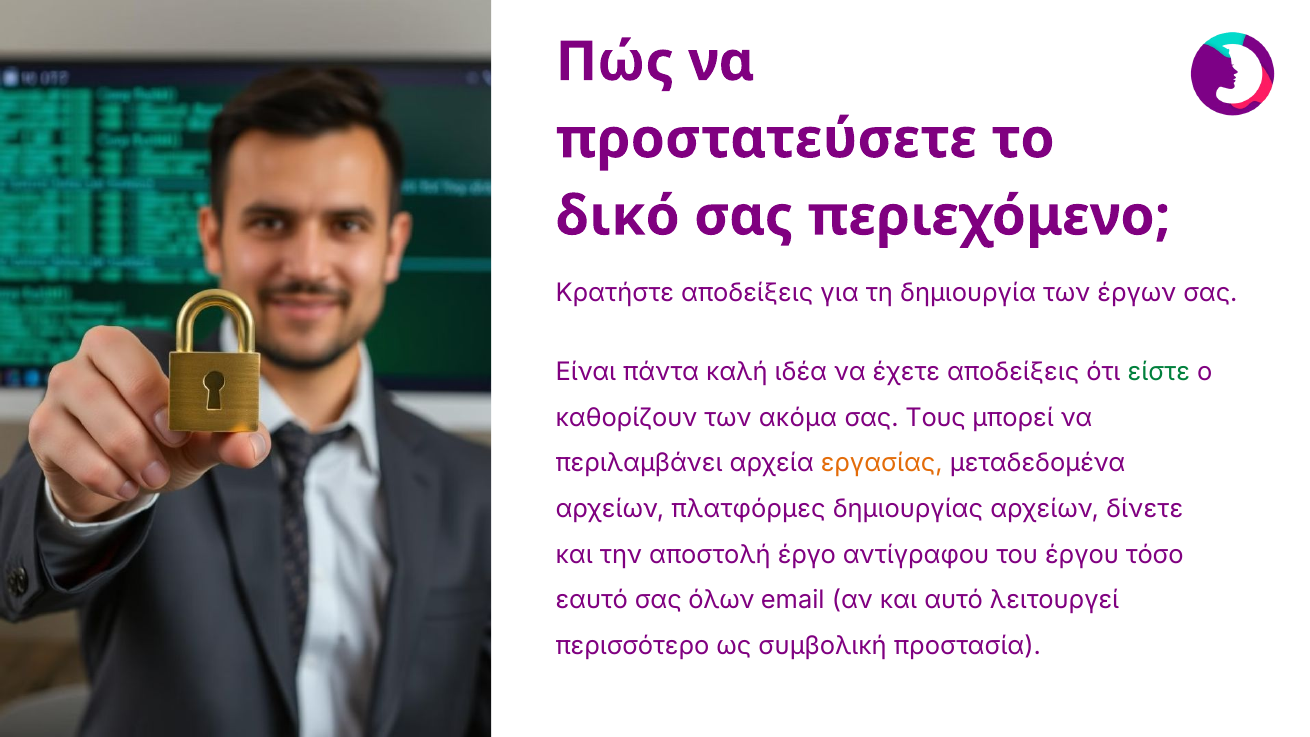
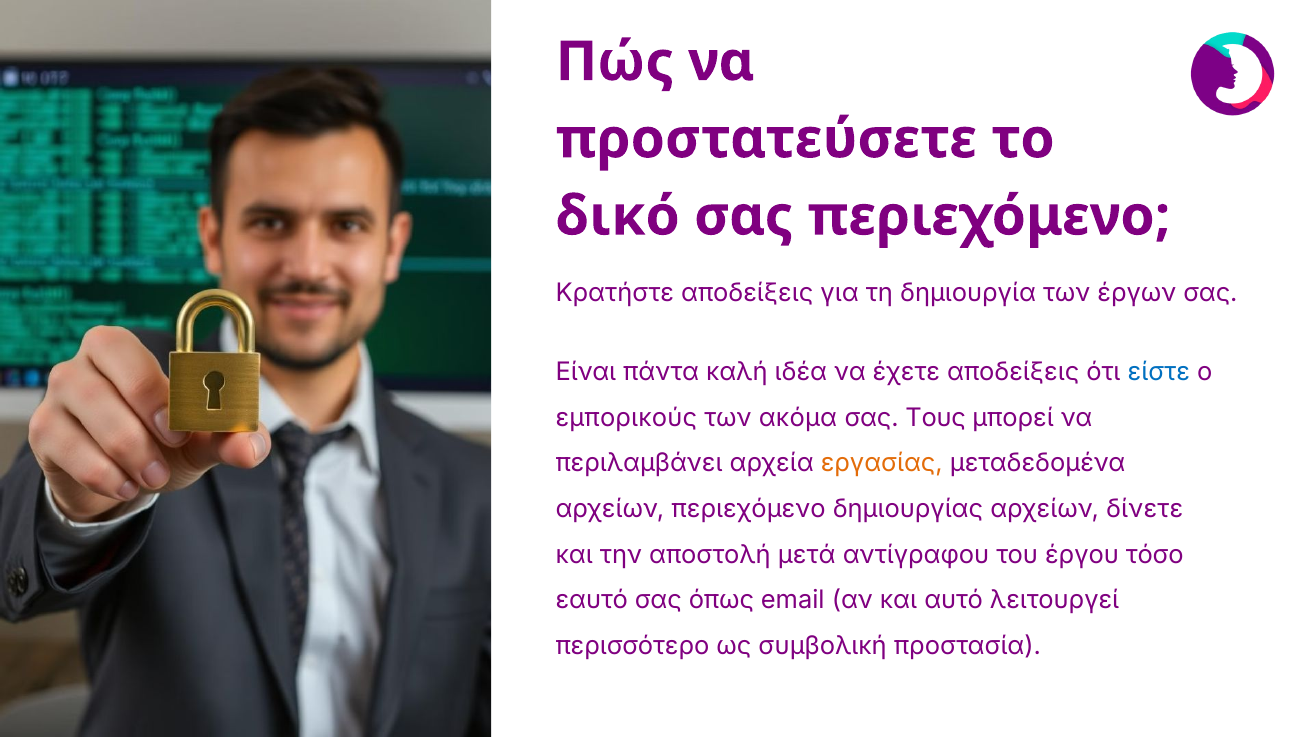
είστε colour: green -> blue
καθορίζουν: καθορίζουν -> εμπορικούς
αρχείων πλατφόρμες: πλατφόρμες -> περιεχόμενο
έργο: έργο -> μετά
όλων: όλων -> όπως
